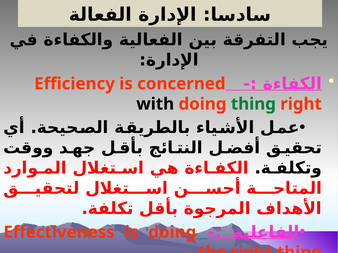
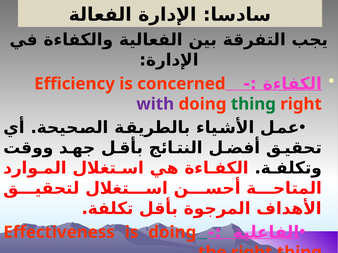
with colour: black -> purple
